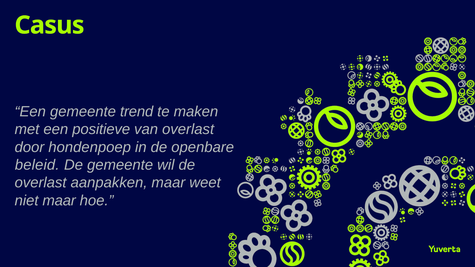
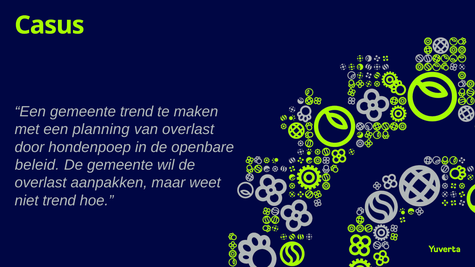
positieve: positieve -> planning
niet maar: maar -> trend
